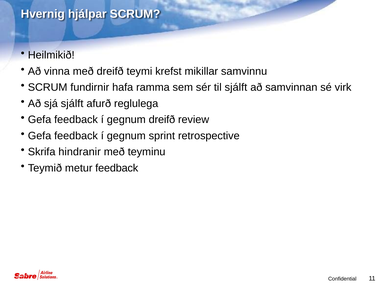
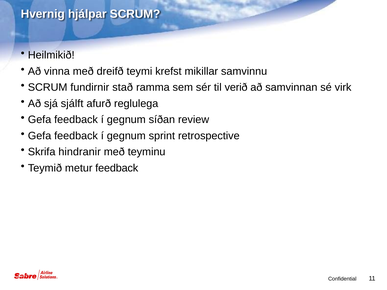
hafa: hafa -> stað
til sjálft: sjálft -> verið
gegnum dreifð: dreifð -> síðan
